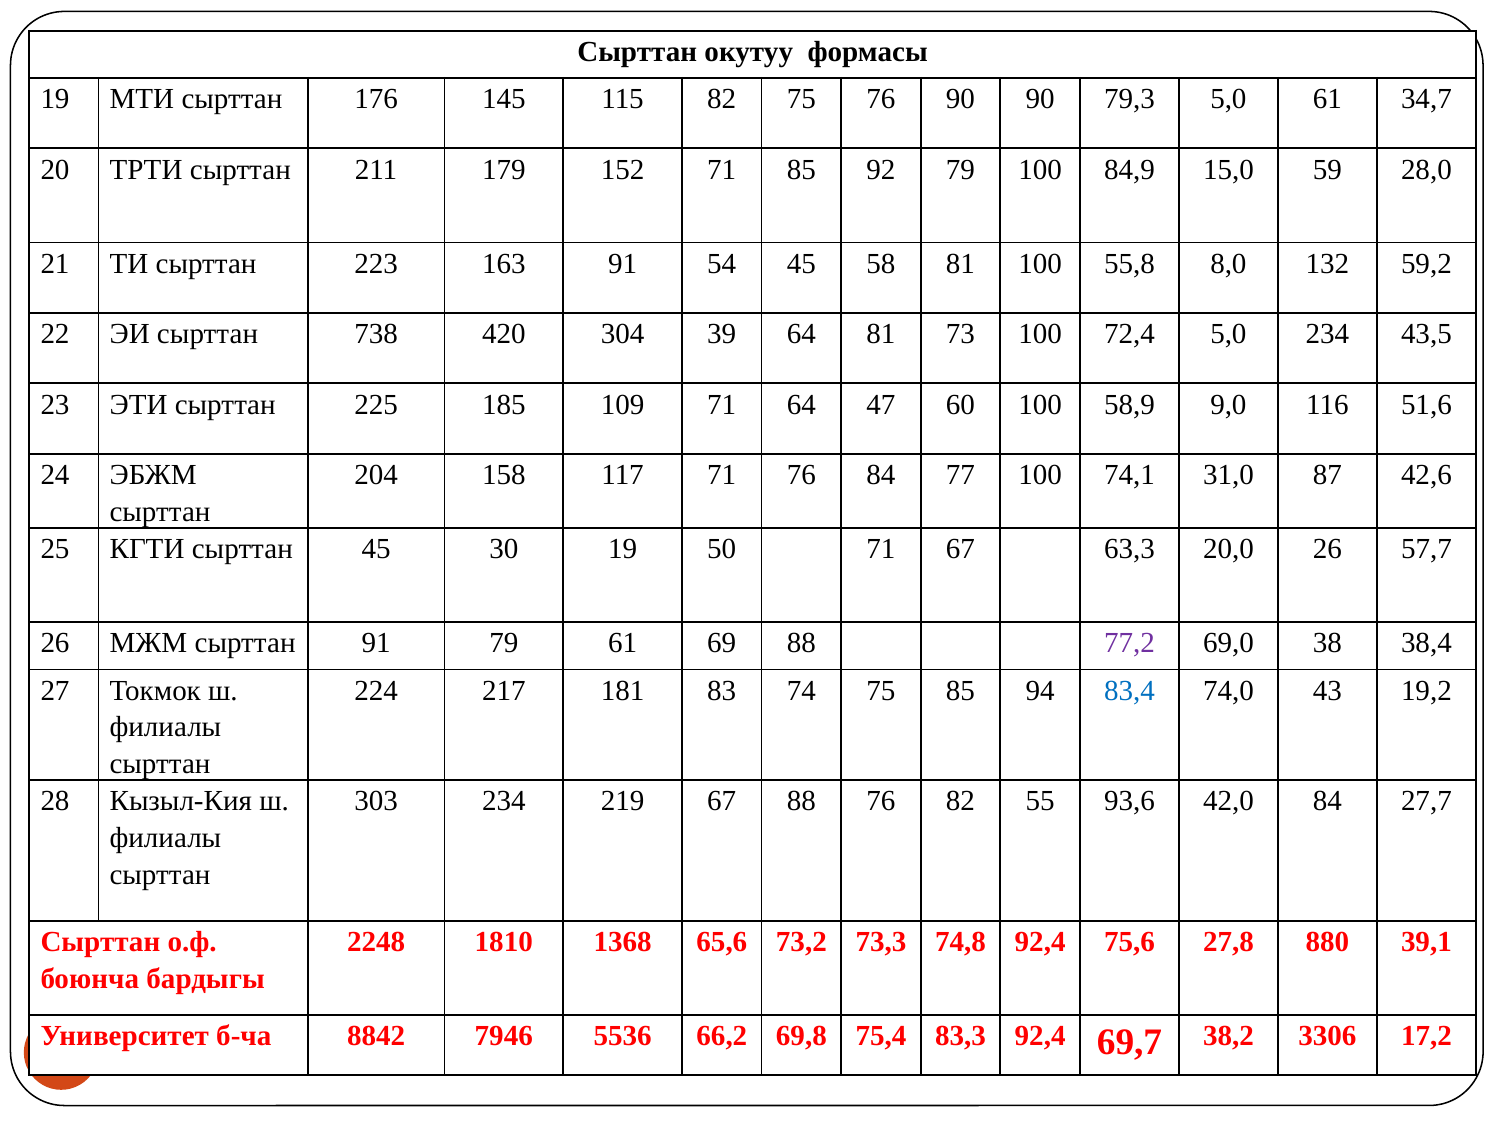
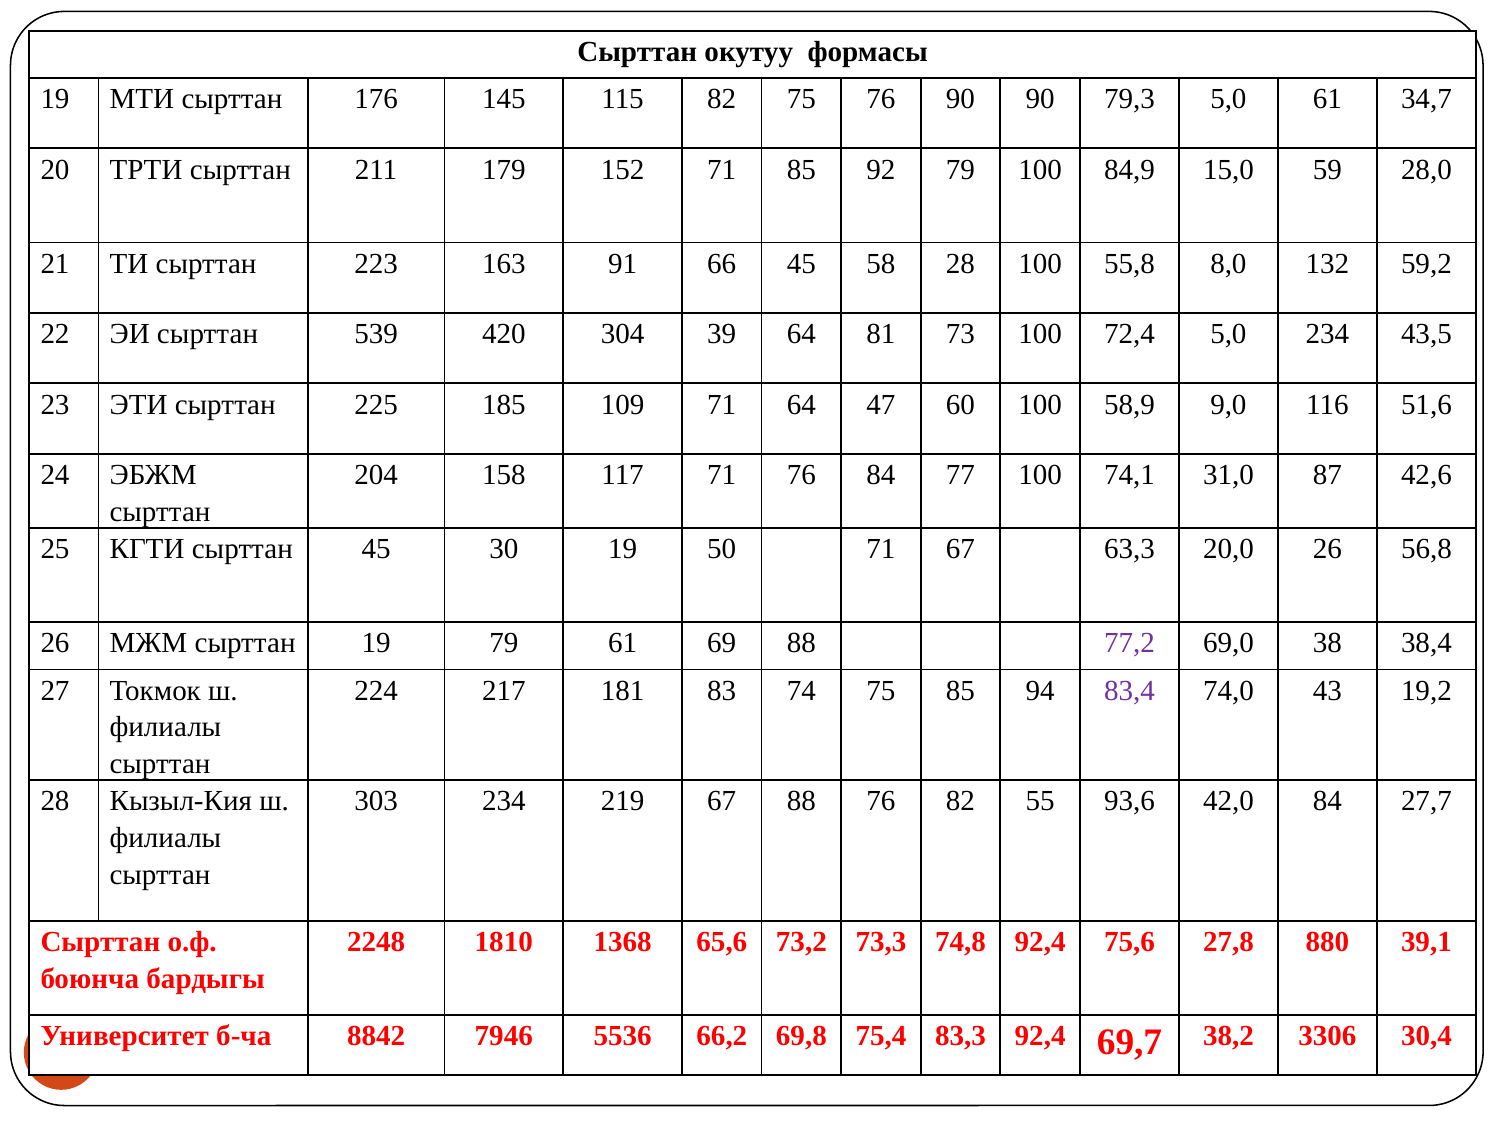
54: 54 -> 66
58 81: 81 -> 28
738: 738 -> 539
57,7: 57,7 -> 56,8
сырттан 91: 91 -> 19
83,4 colour: blue -> purple
17,2: 17,2 -> 30,4
